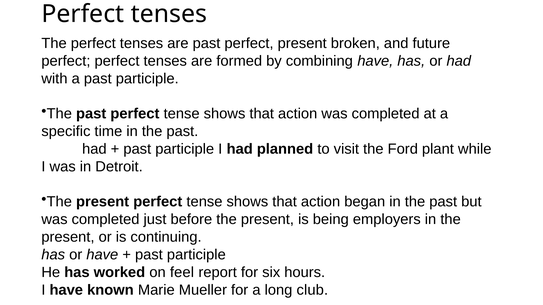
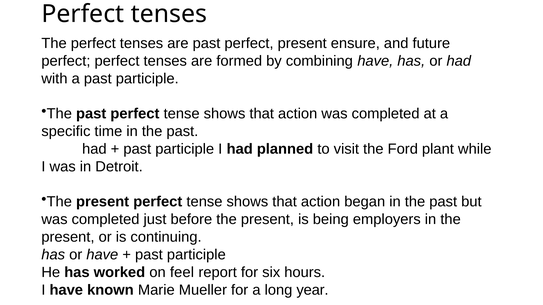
broken: broken -> ensure
club: club -> year
